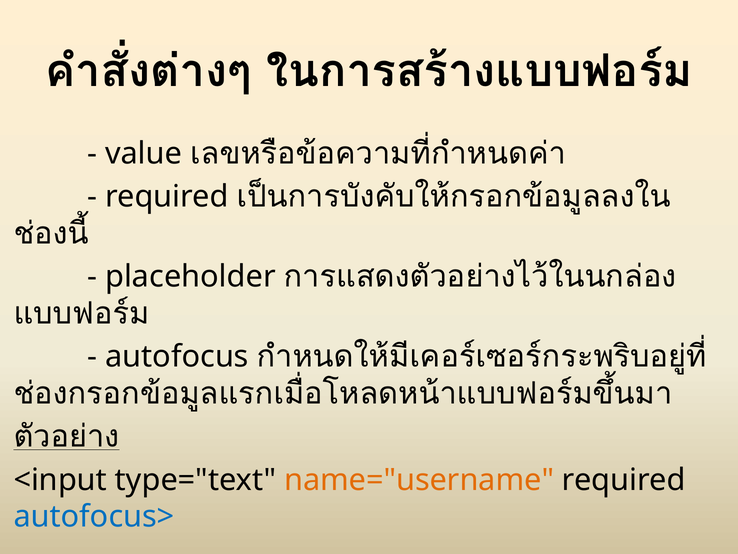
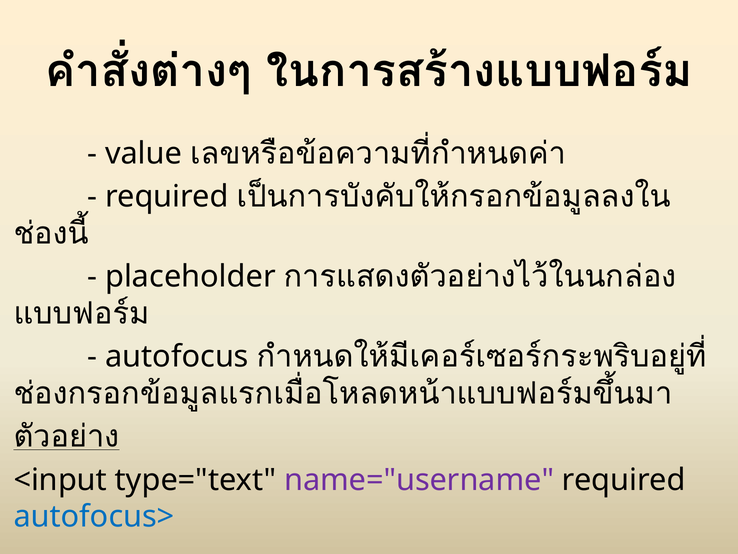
name="username colour: orange -> purple
